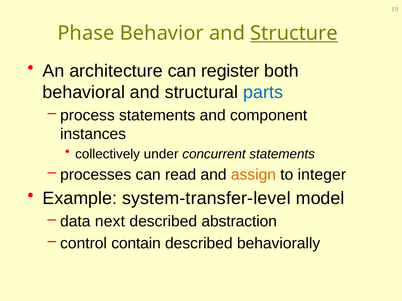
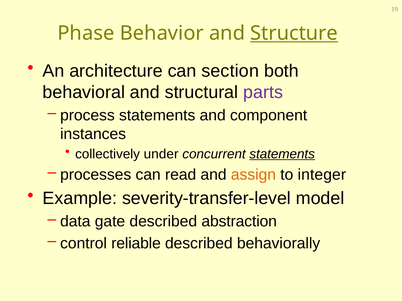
register: register -> section
parts colour: blue -> purple
statements at (282, 154) underline: none -> present
system-transfer-level: system-transfer-level -> severity-transfer-level
next: next -> gate
contain: contain -> reliable
